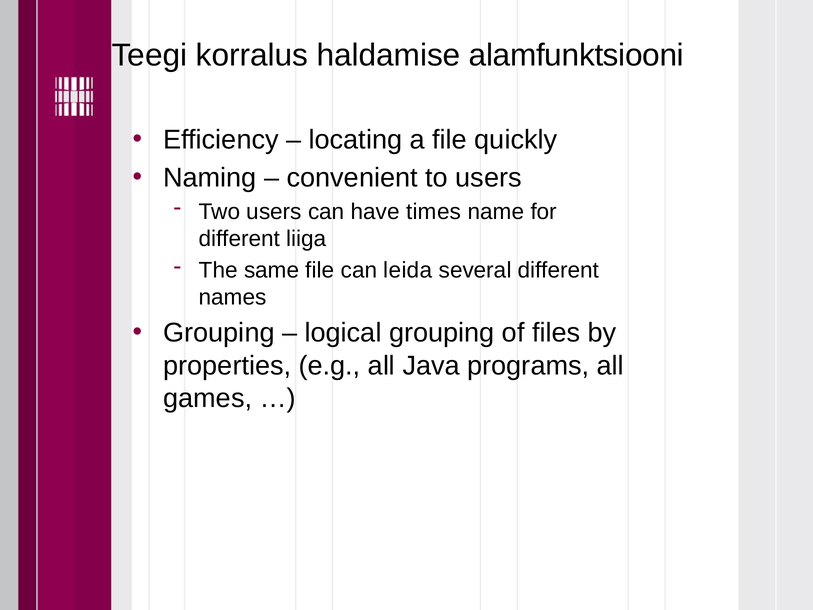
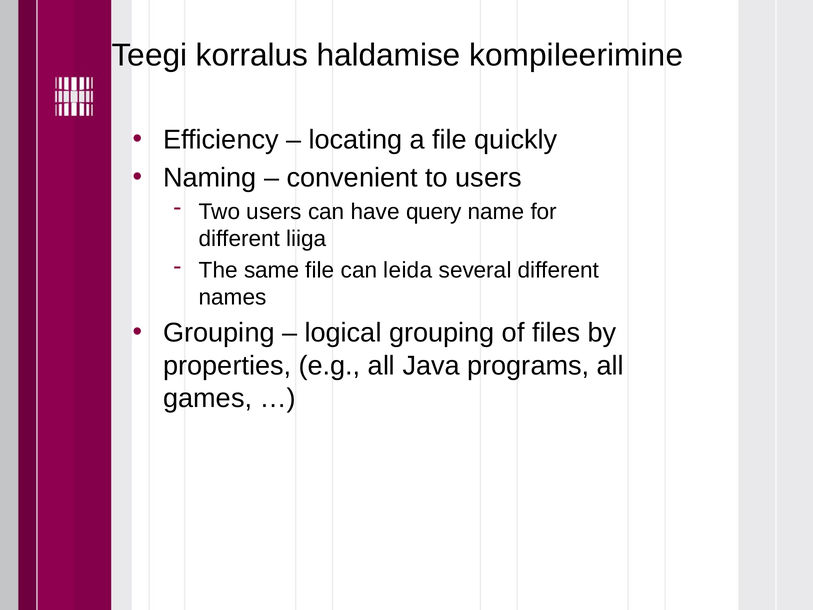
alamfunktsiooni: alamfunktsiooni -> kompileerimine
times: times -> query
